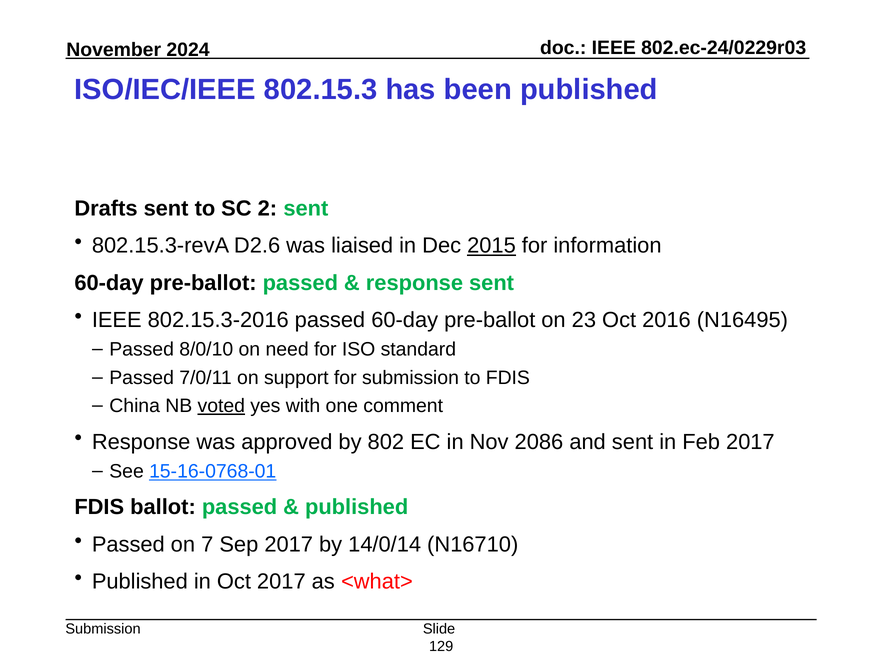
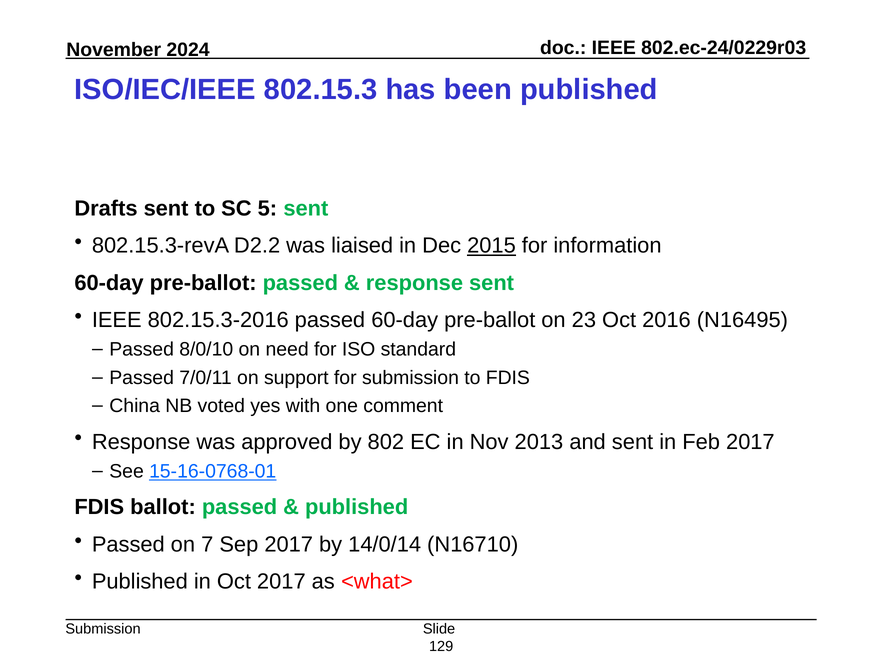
2: 2 -> 5
D2.6: D2.6 -> D2.2
voted underline: present -> none
2086: 2086 -> 2013
